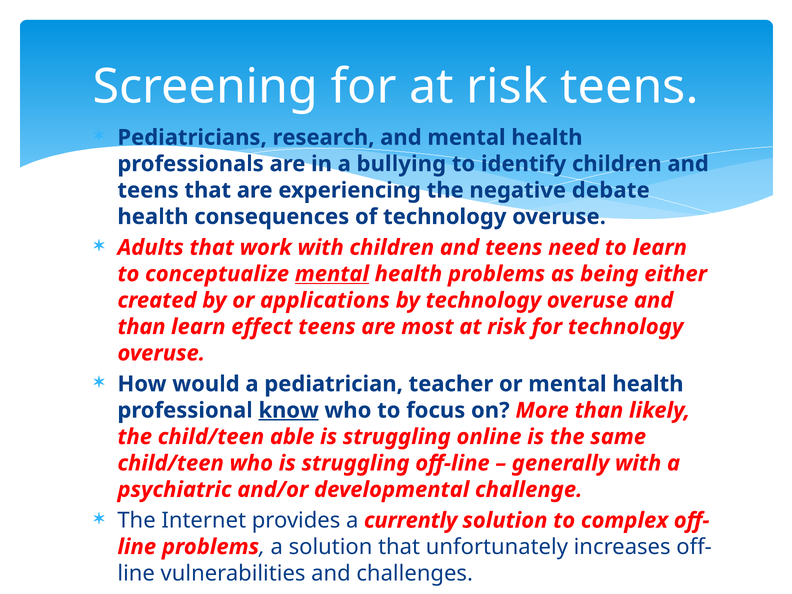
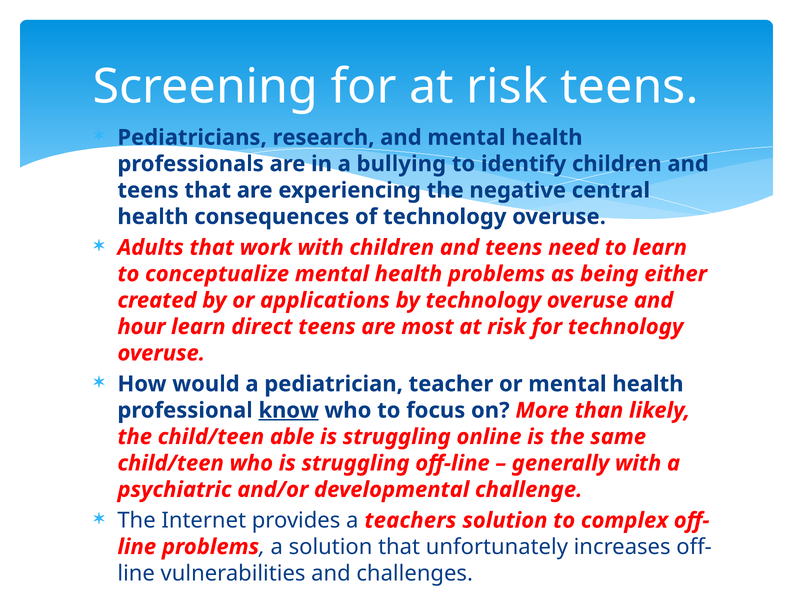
debate: debate -> central
mental at (332, 274) underline: present -> none
than at (142, 327): than -> hour
effect: effect -> direct
currently: currently -> teachers
